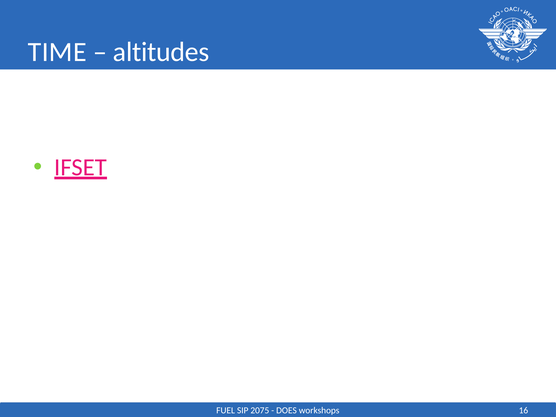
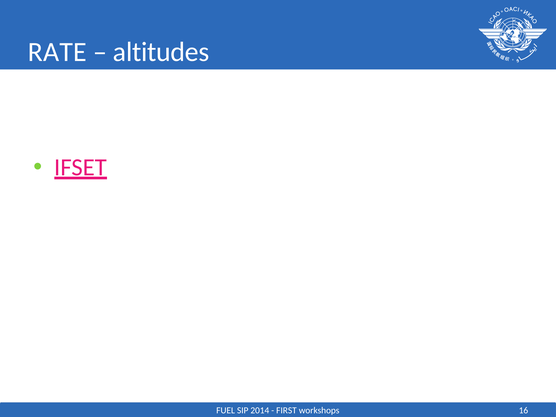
TIME: TIME -> RATE
2075: 2075 -> 2014
DOES: DOES -> FIRST
